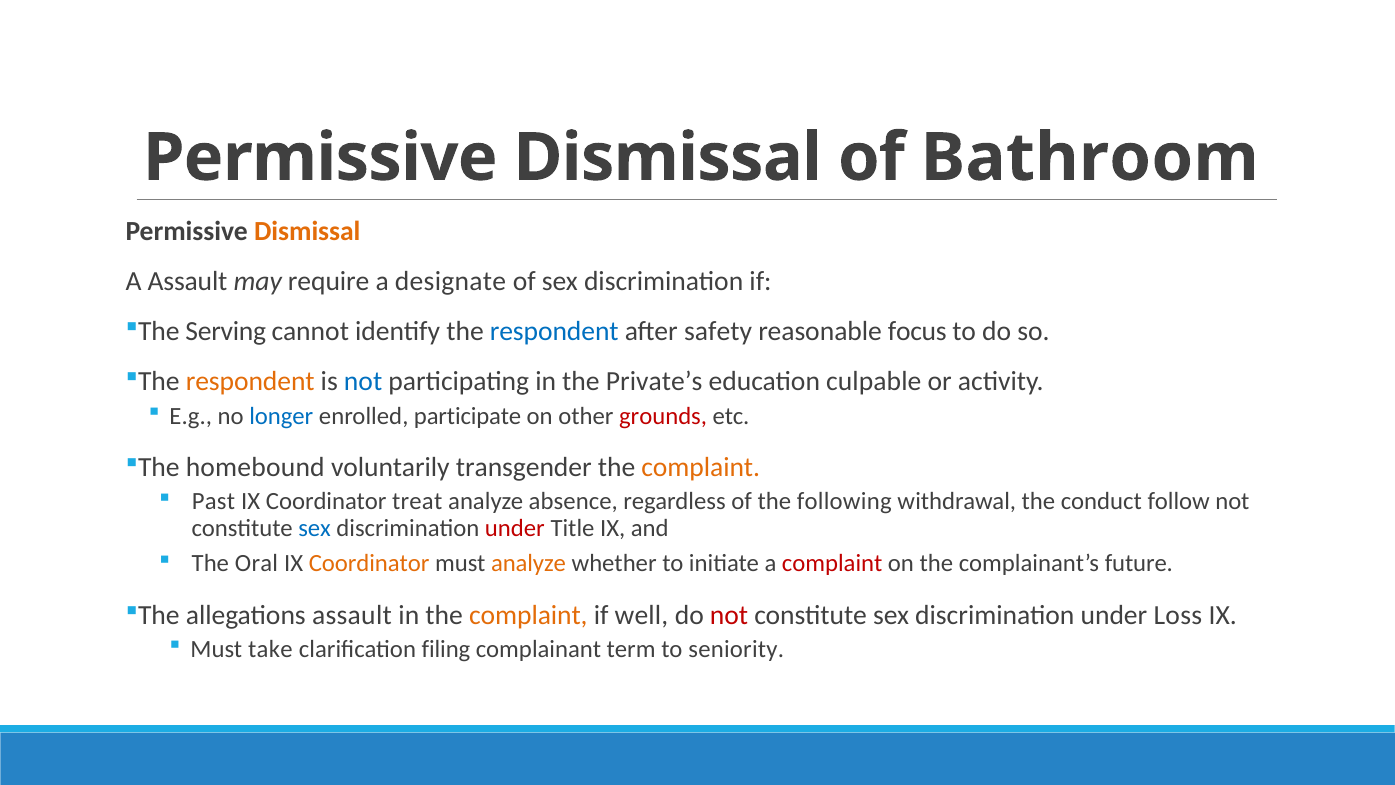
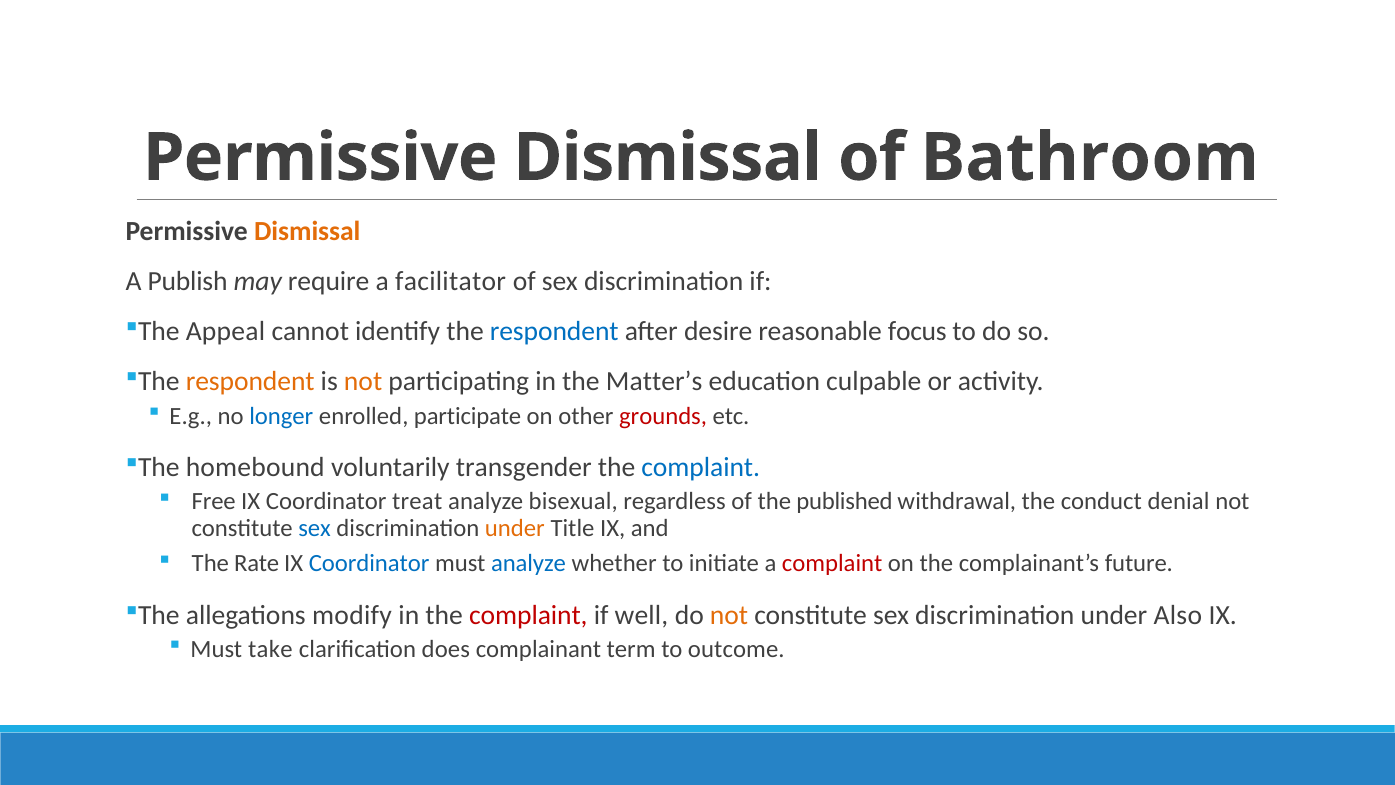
A Assault: Assault -> Publish
designate: designate -> facilitator
Serving: Serving -> Appeal
safety: safety -> desire
not at (363, 382) colour: blue -> orange
Private’s: Private’s -> Matter’s
complaint at (701, 467) colour: orange -> blue
Past: Past -> Free
absence: absence -> bisexual
following: following -> published
follow: follow -> denial
under at (515, 528) colour: red -> orange
Oral: Oral -> Rate
Coordinator at (369, 563) colour: orange -> blue
analyze at (529, 563) colour: orange -> blue
allegations assault: assault -> modify
complaint at (528, 615) colour: orange -> red
not at (729, 615) colour: red -> orange
Loss: Loss -> Also
filing: filing -> does
seniority: seniority -> outcome
